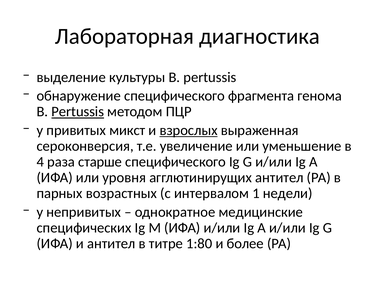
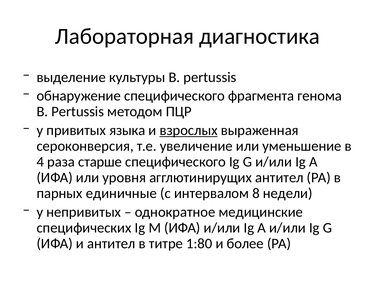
Pertussis at (78, 112) underline: present -> none
микст: микст -> языка
возрастных: возрастных -> единичные
1: 1 -> 8
